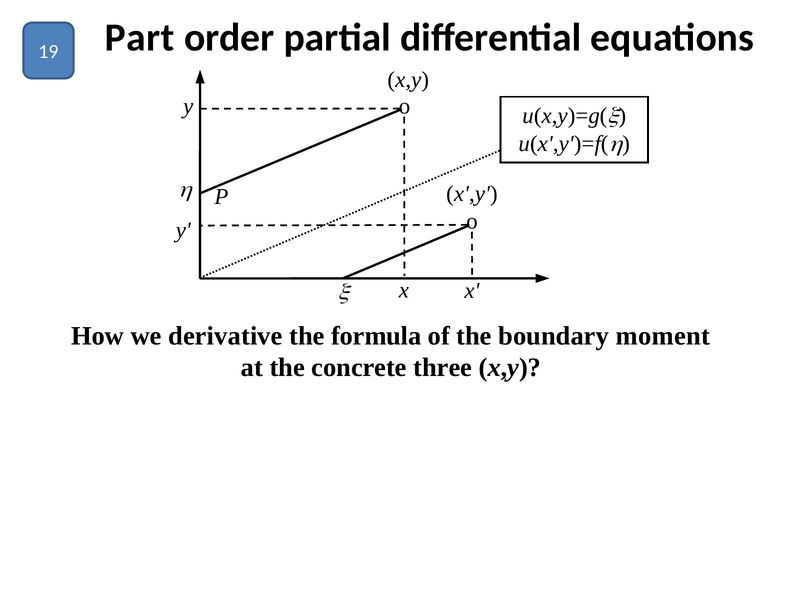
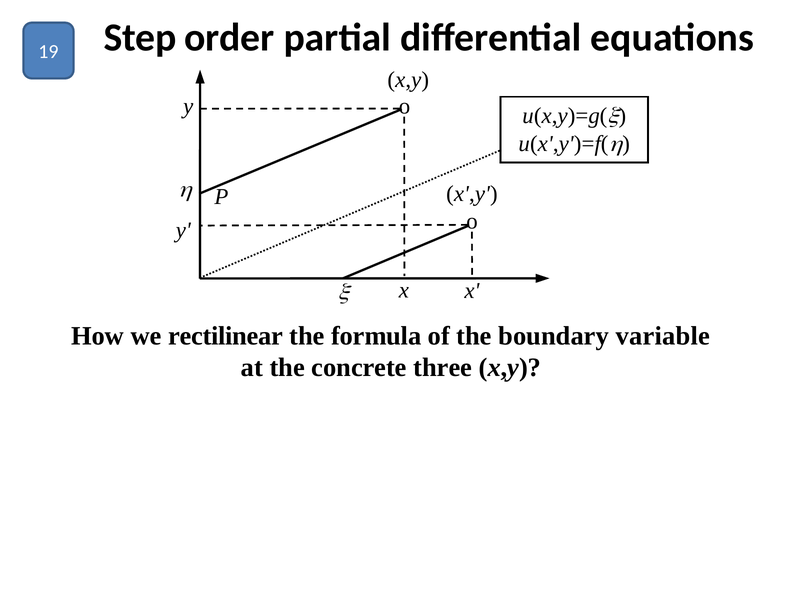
Part: Part -> Step
derivative: derivative -> rectilinear
moment: moment -> variable
